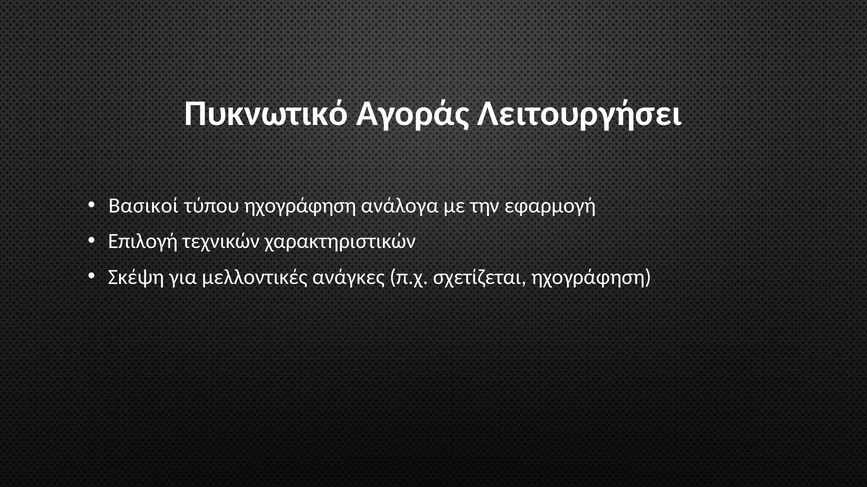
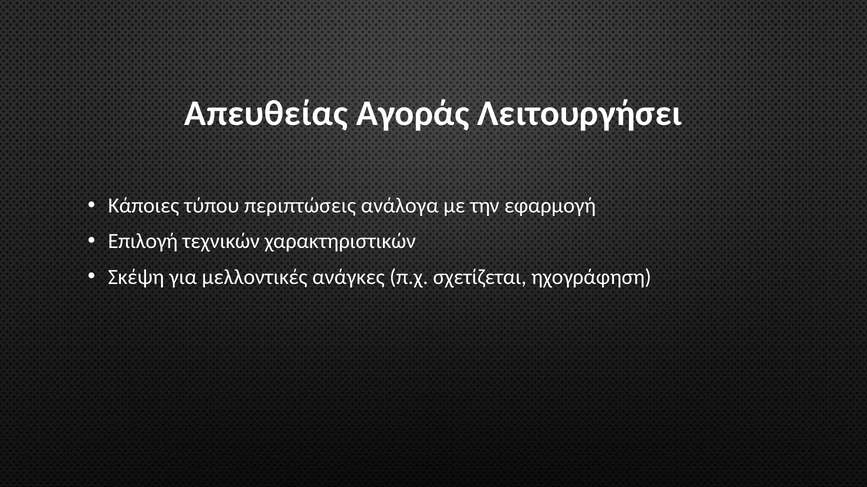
Πυκνωτικό: Πυκνωτικό -> Απευθείας
Βασικοί: Βασικοί -> Κάποιες
τύπου ηχογράφηση: ηχογράφηση -> περιπτώσεις
